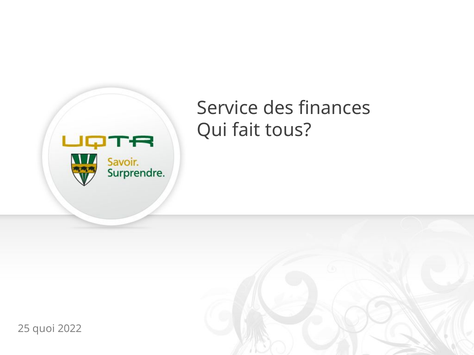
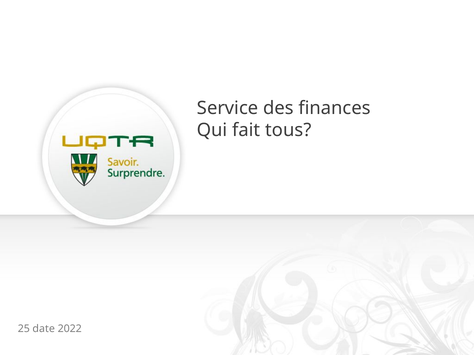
quoi: quoi -> date
